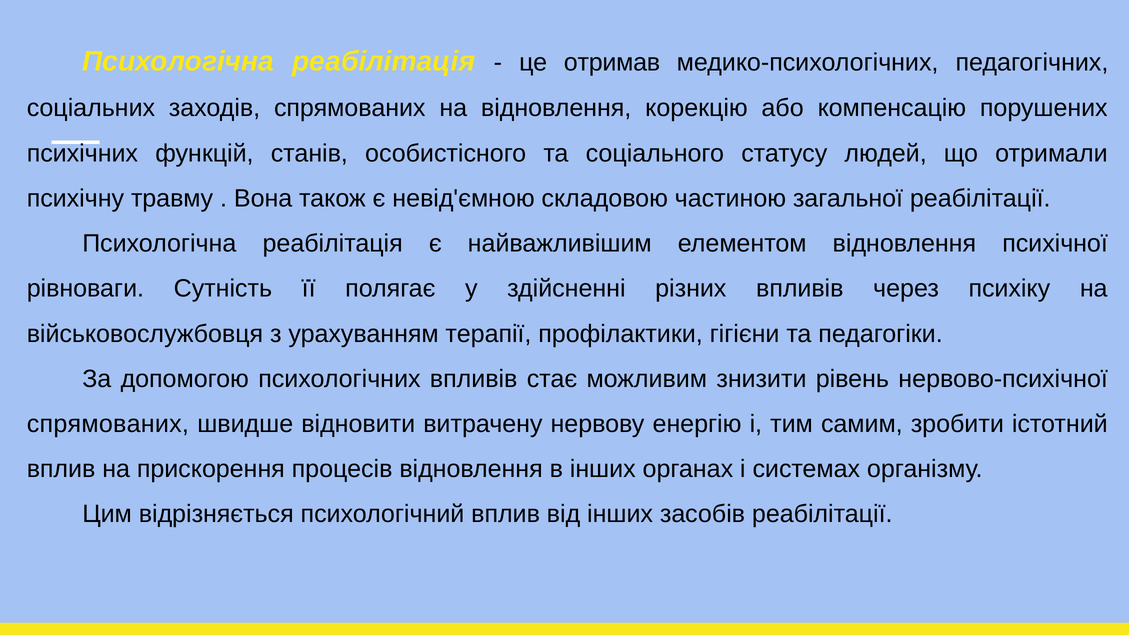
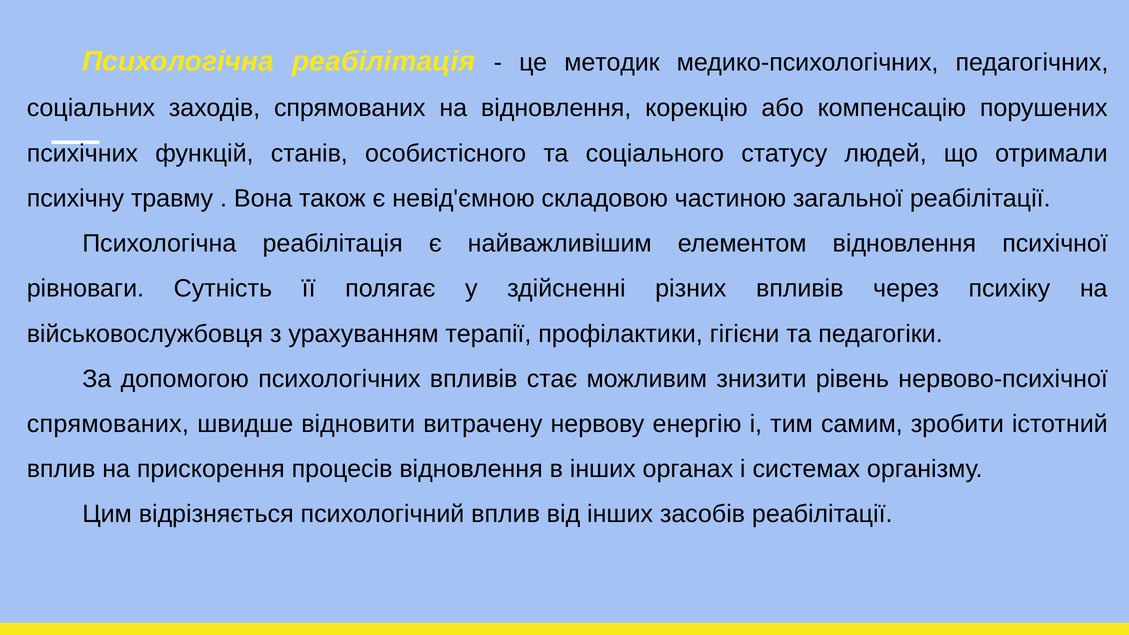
отримав: отримав -> методик
